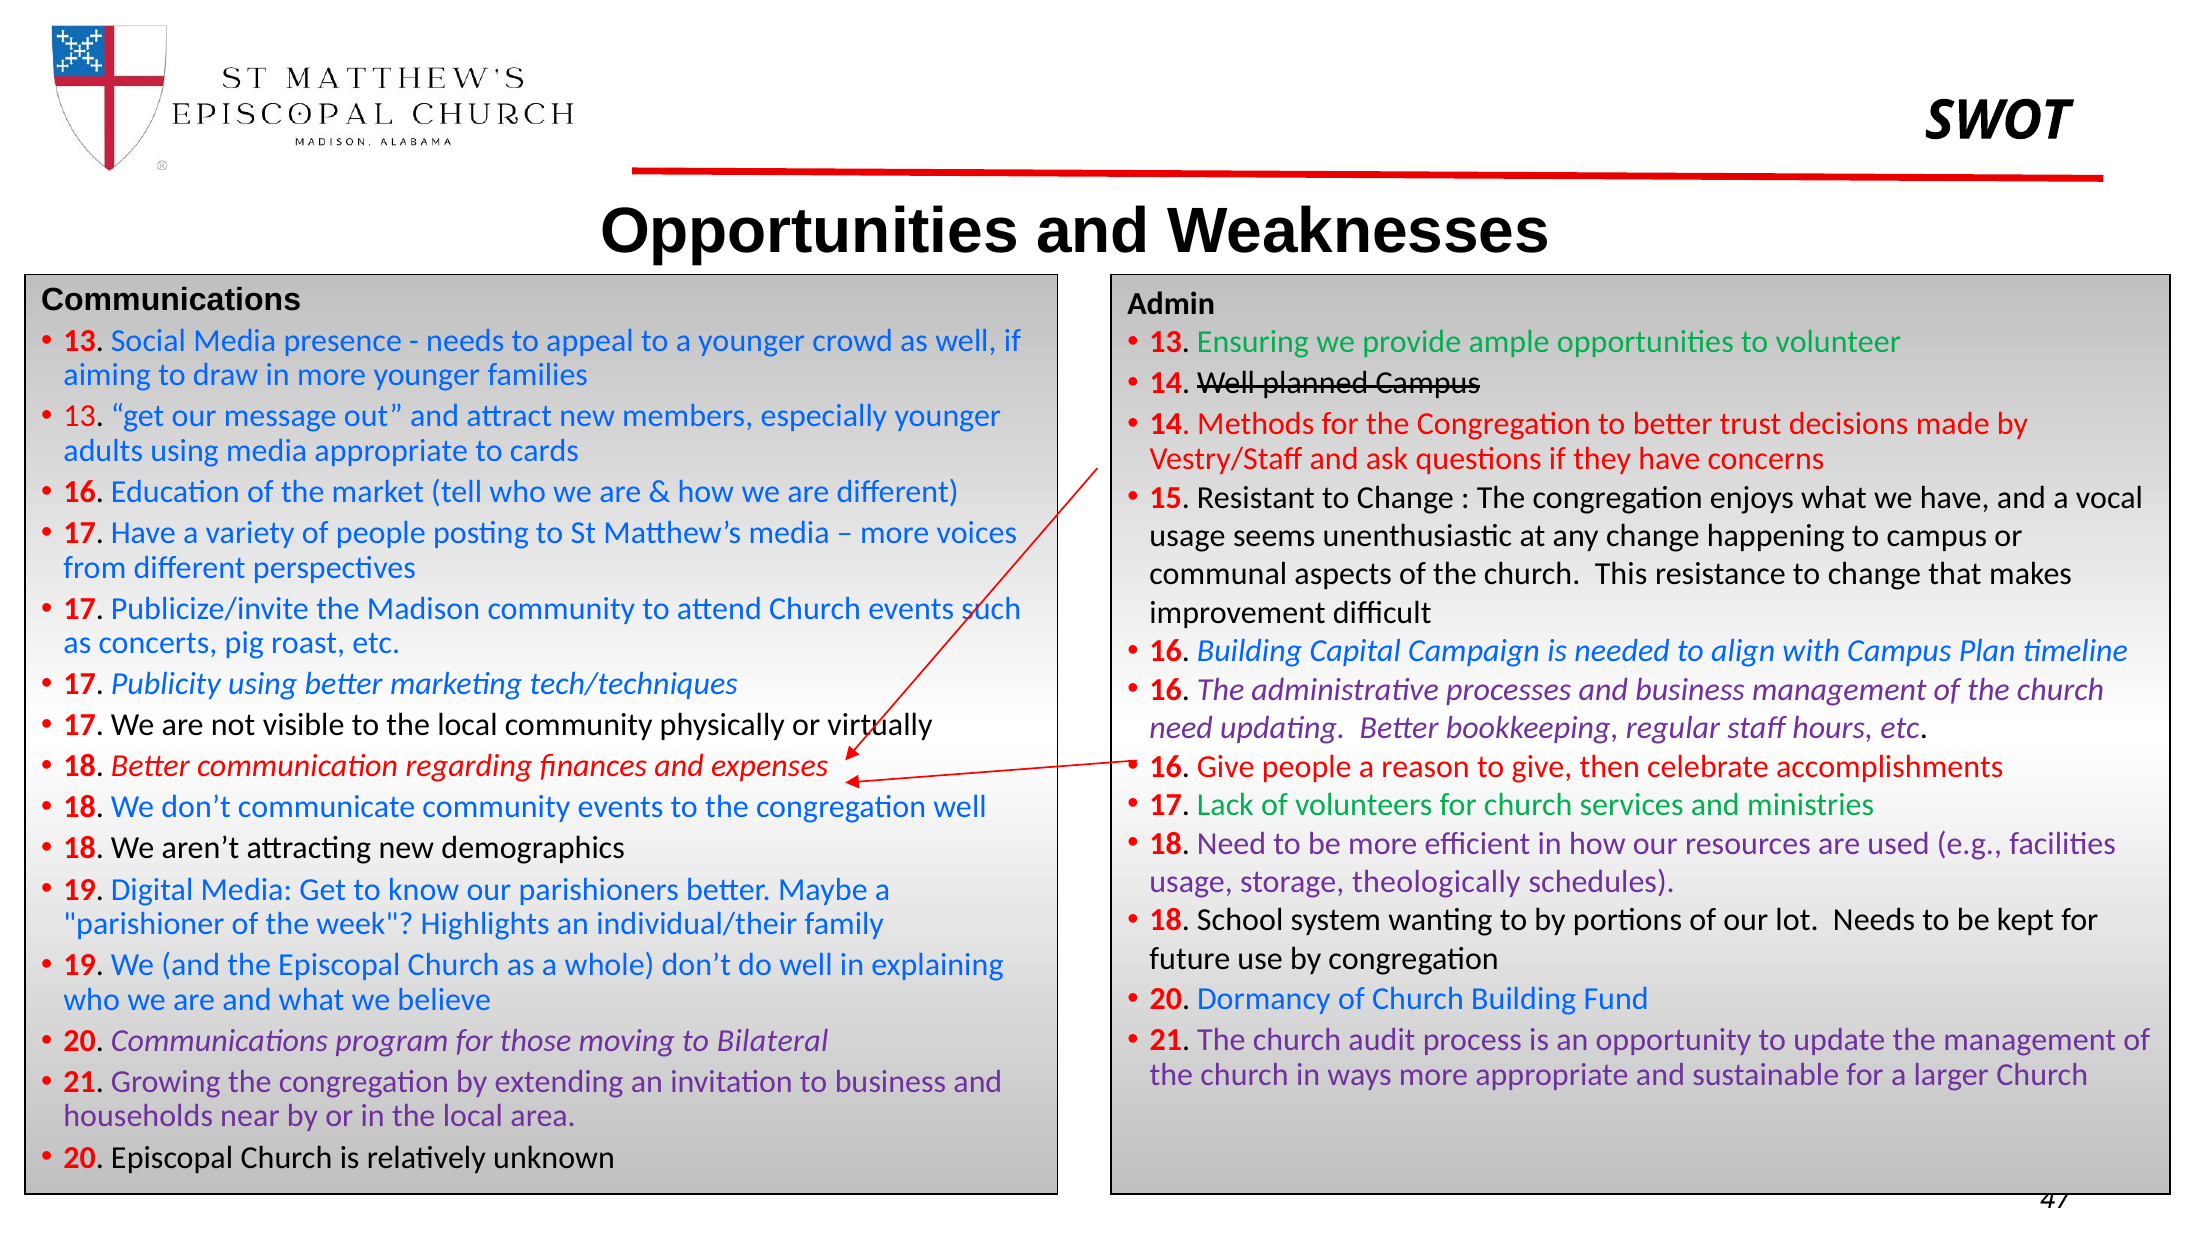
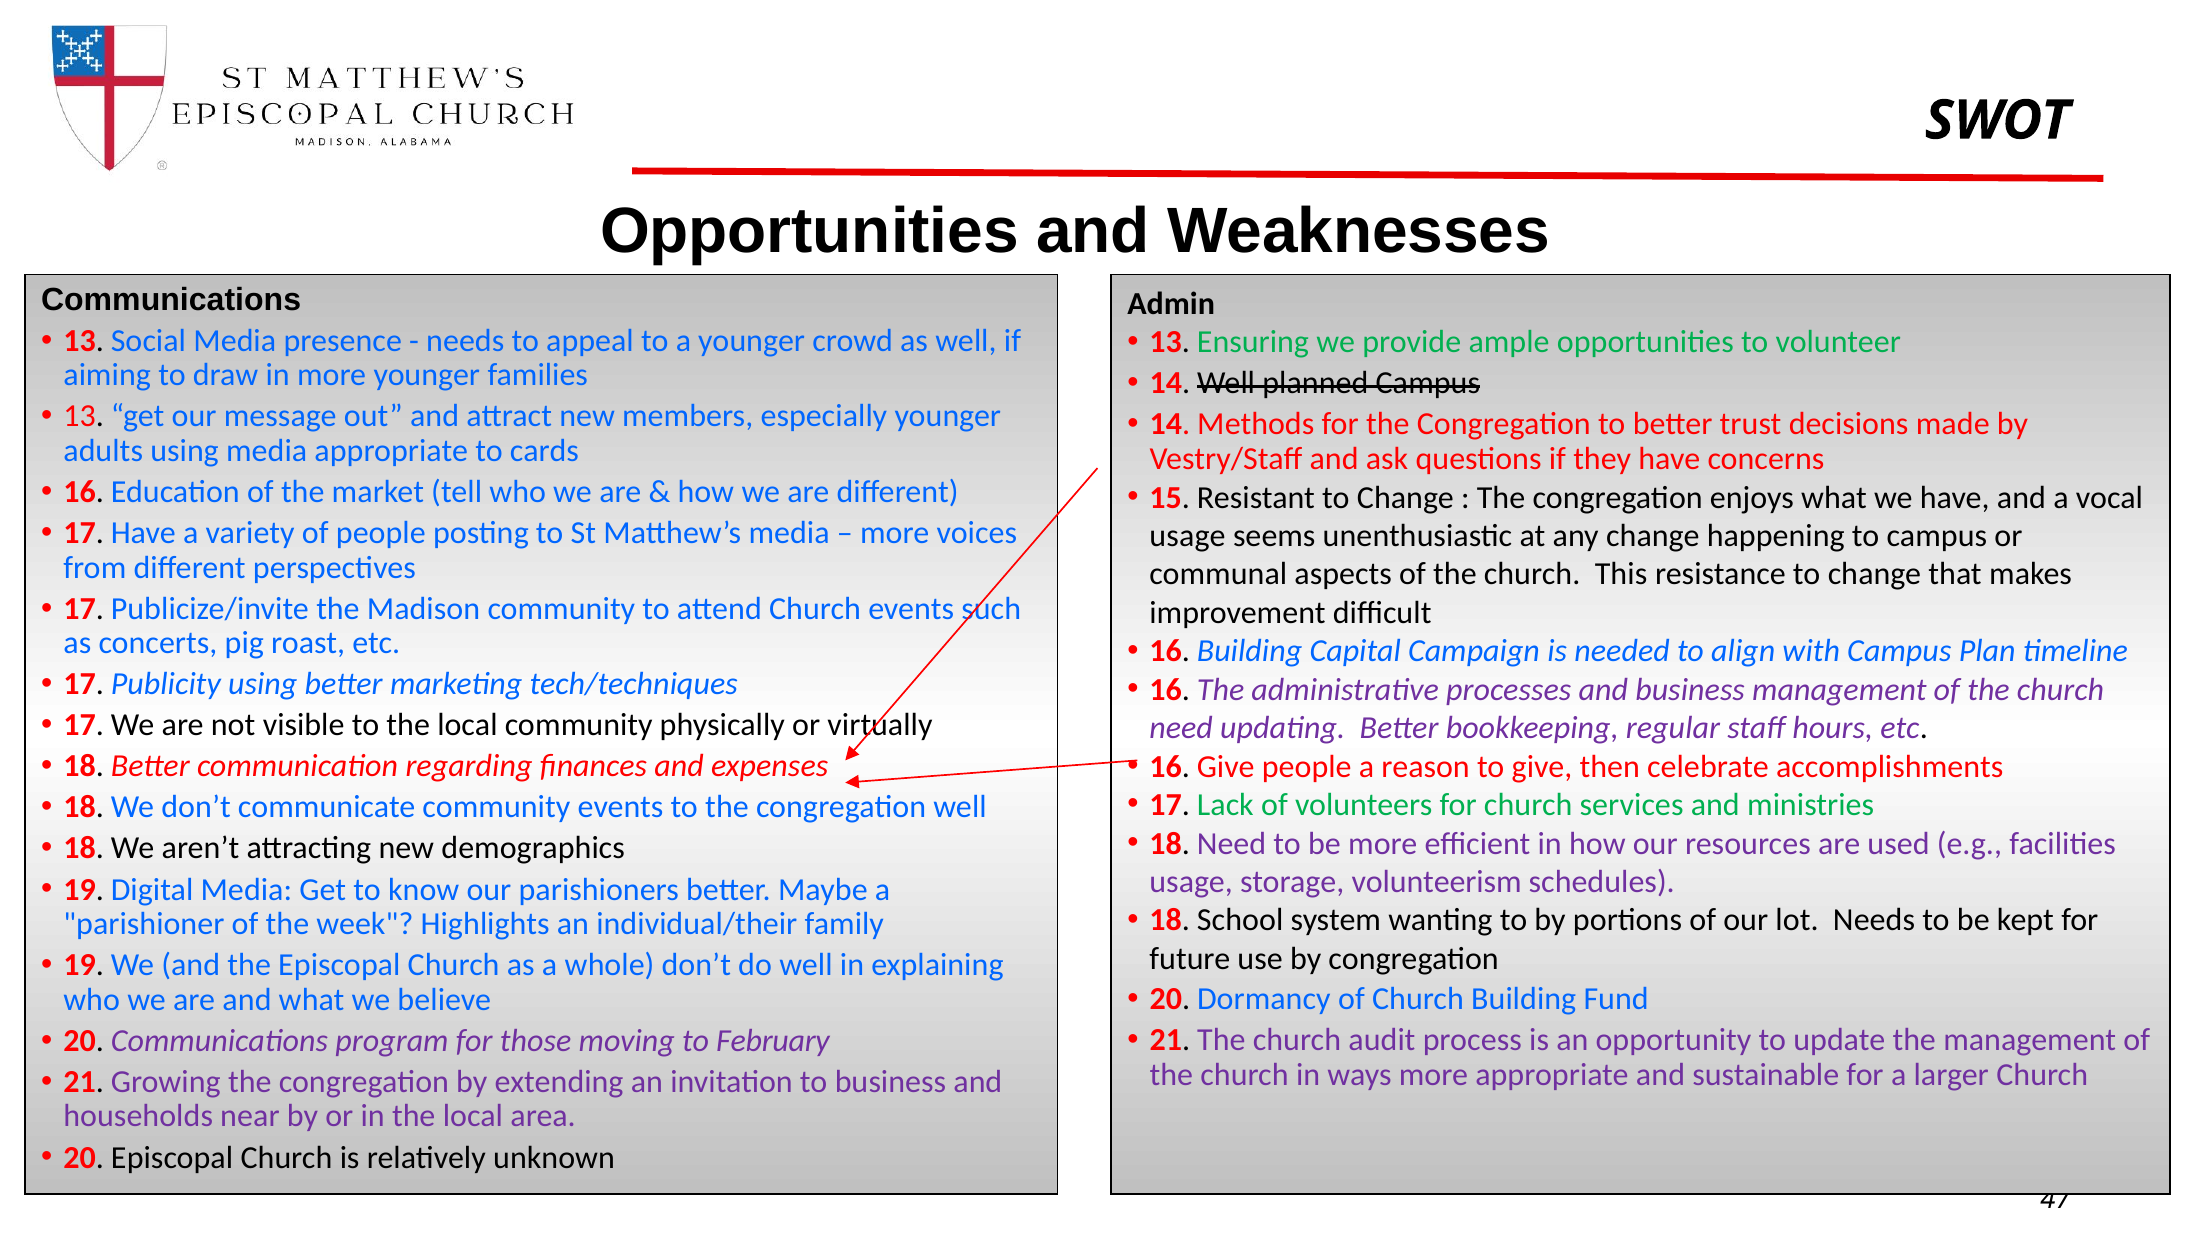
theologically: theologically -> volunteerism
Bilateral: Bilateral -> February
